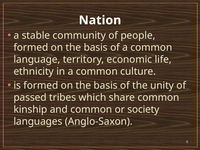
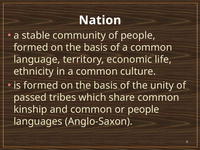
or society: society -> people
